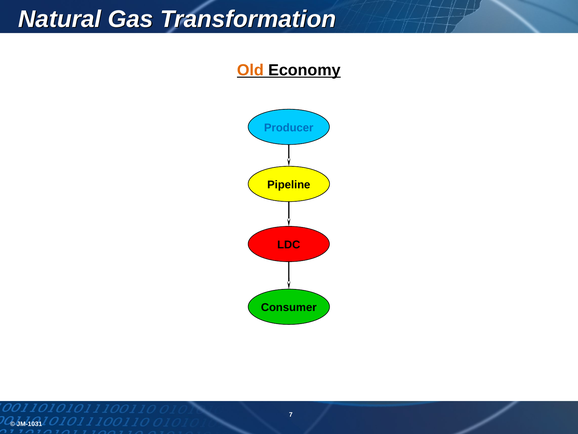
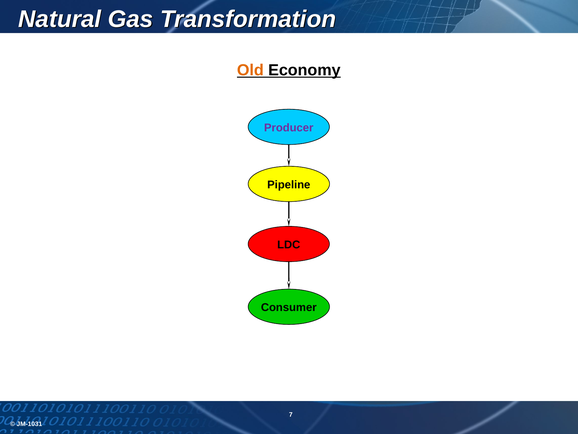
Producer colour: blue -> purple
